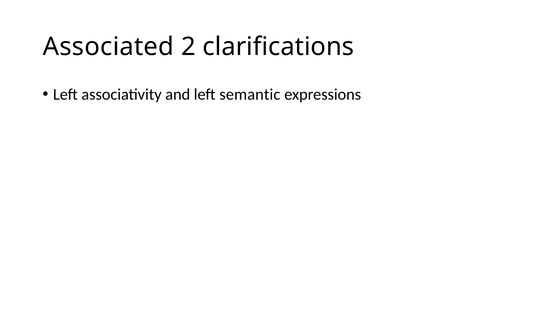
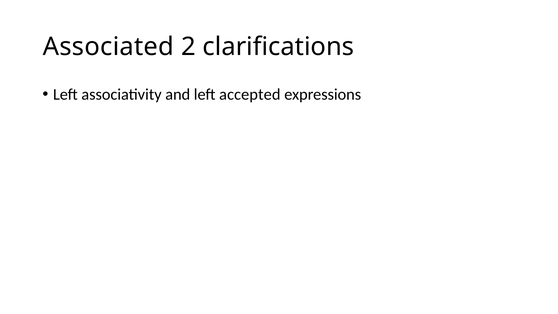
semantic: semantic -> accepted
